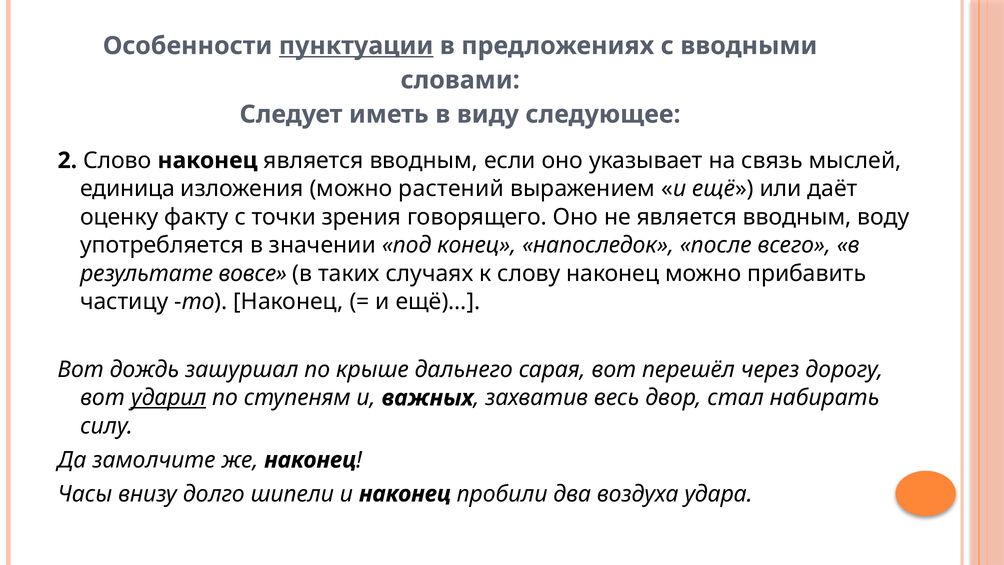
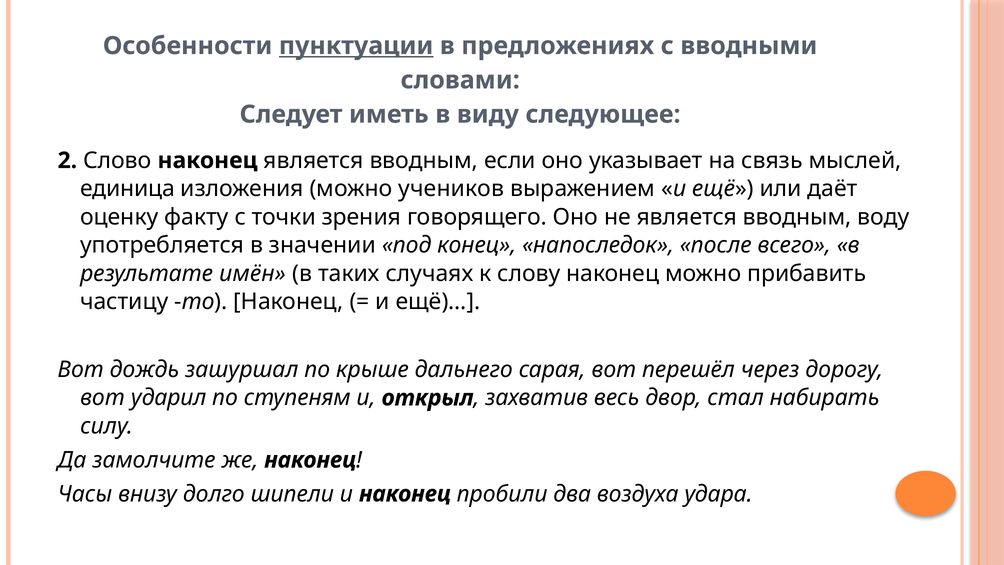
растений: растений -> учеников
вовсе: вовсе -> имён
ударил underline: present -> none
важных: важных -> открыл
